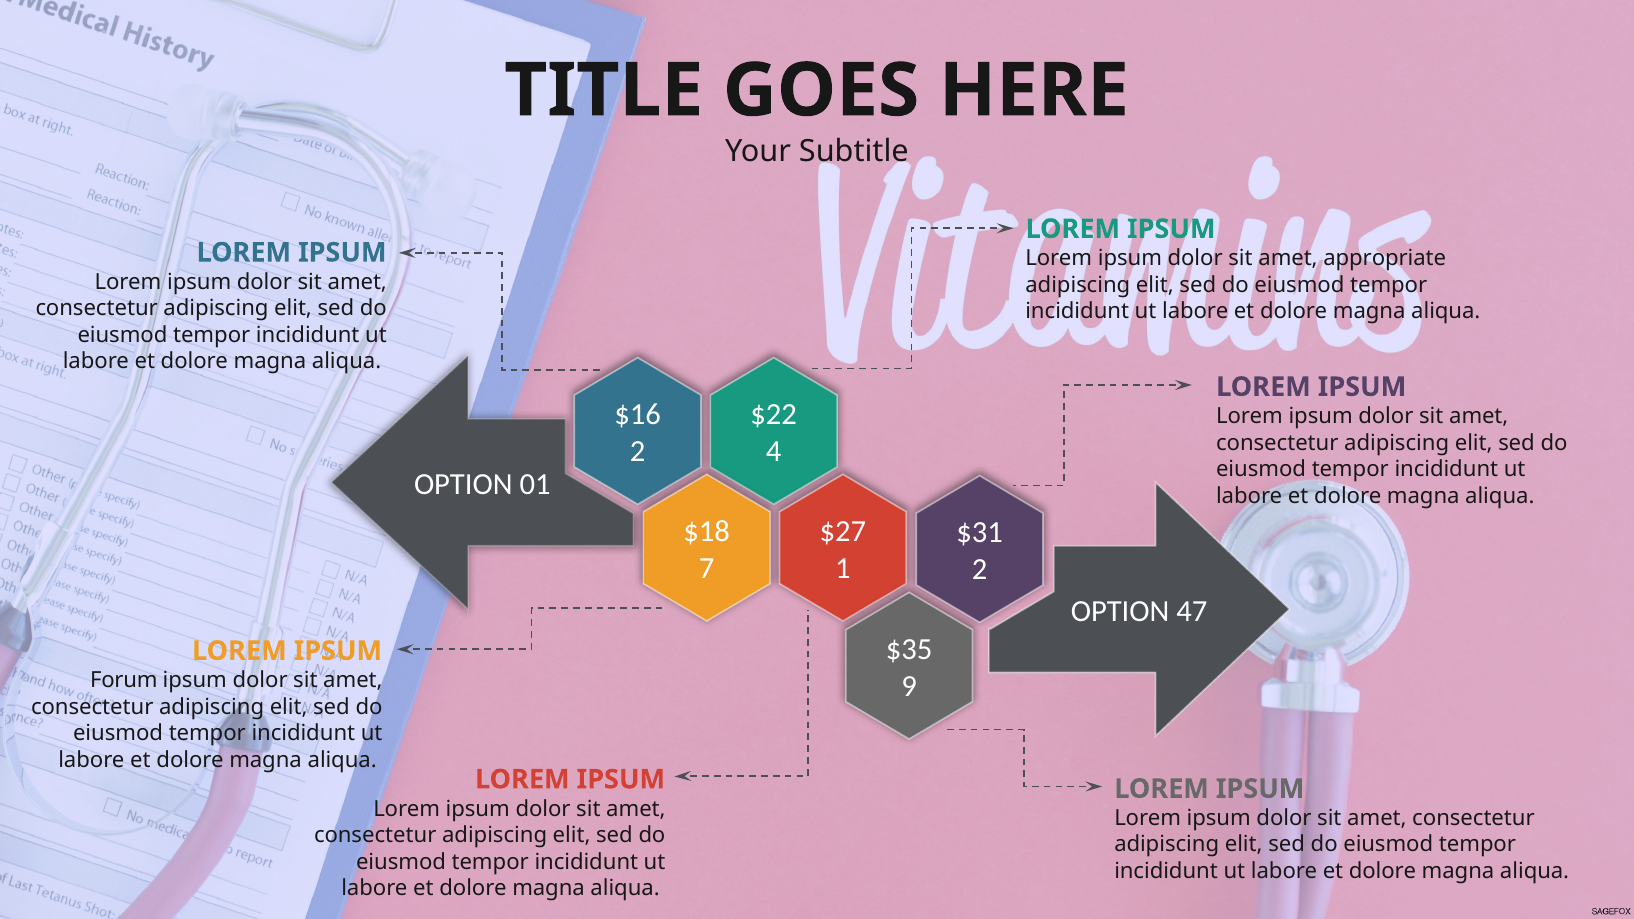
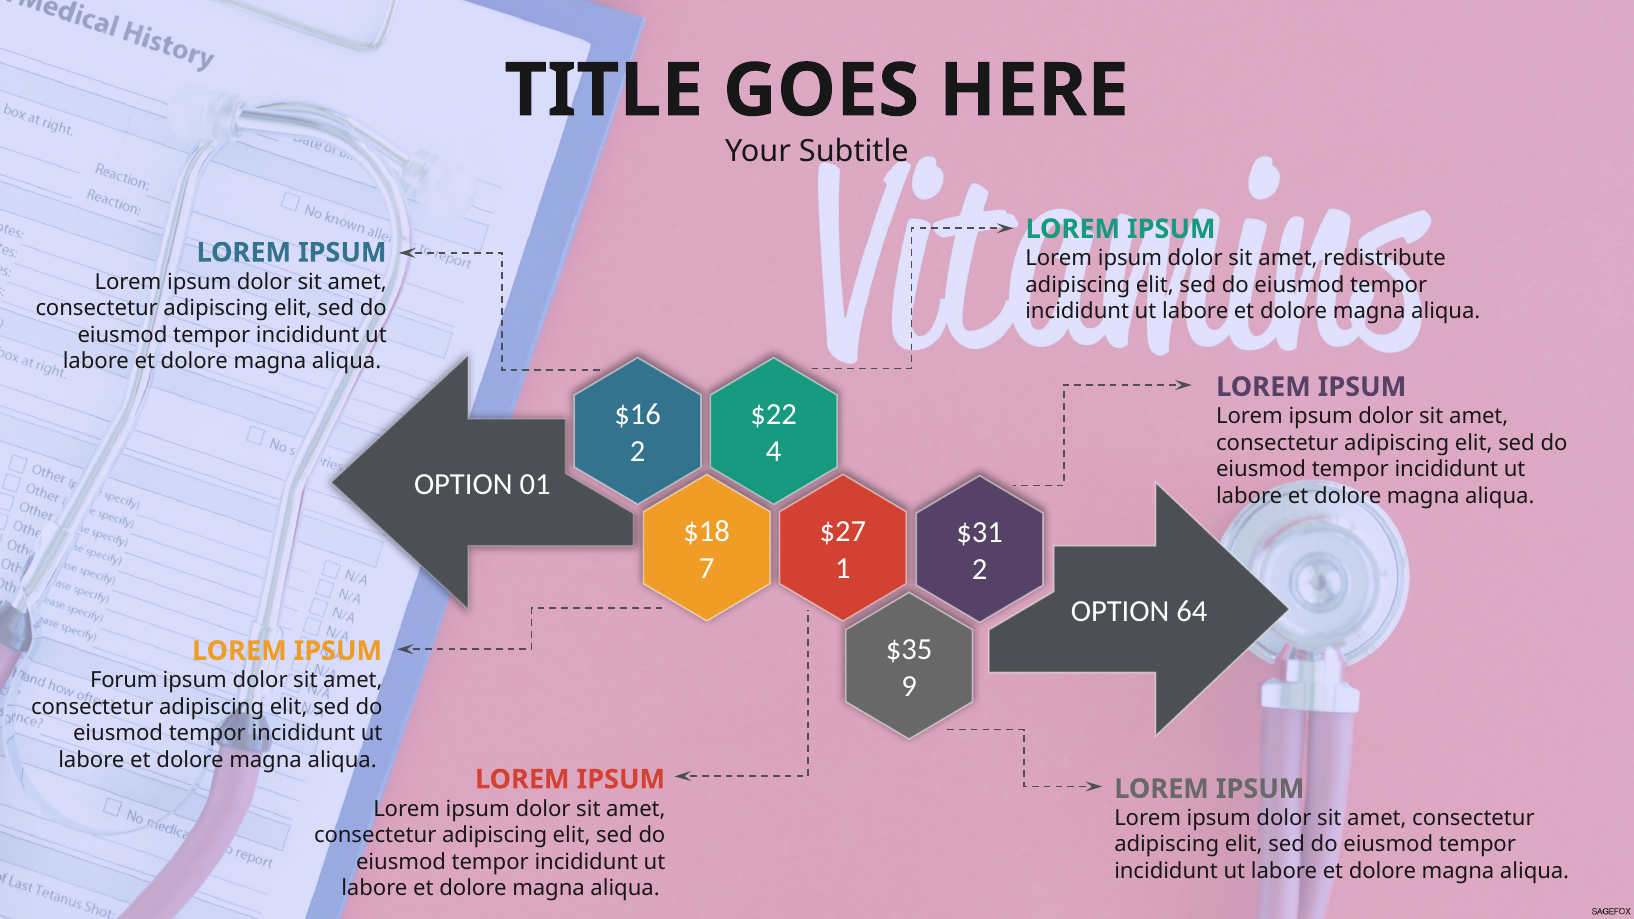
appropriate: appropriate -> redistribute
47: 47 -> 64
